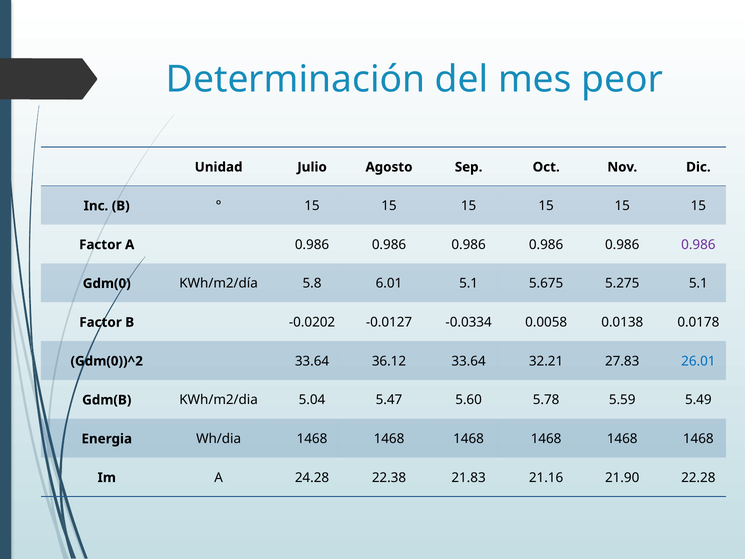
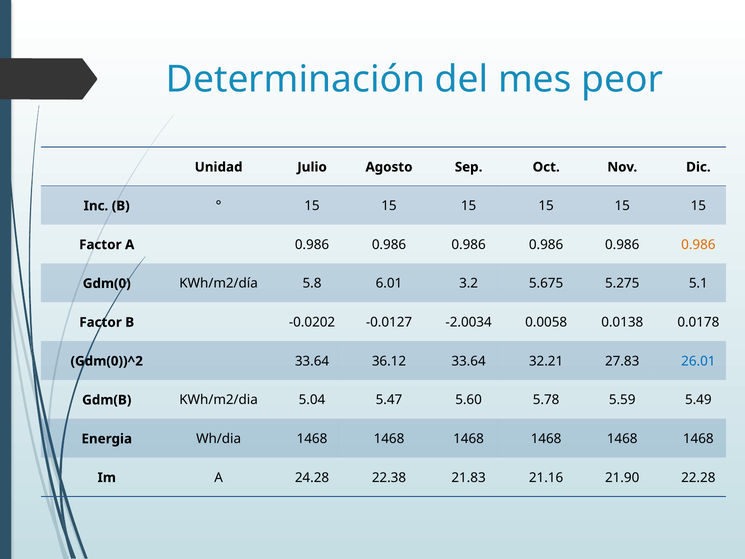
0.986 at (698, 245) colour: purple -> orange
6.01 5.1: 5.1 -> 3.2
-0.0334: -0.0334 -> -2.0034
